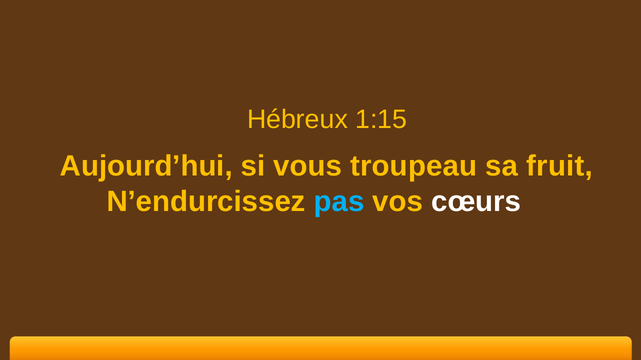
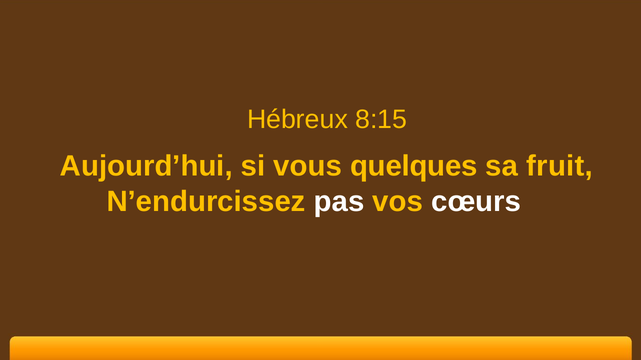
1:15: 1:15 -> 8:15
troupeau: troupeau -> quelques
pas colour: light blue -> white
